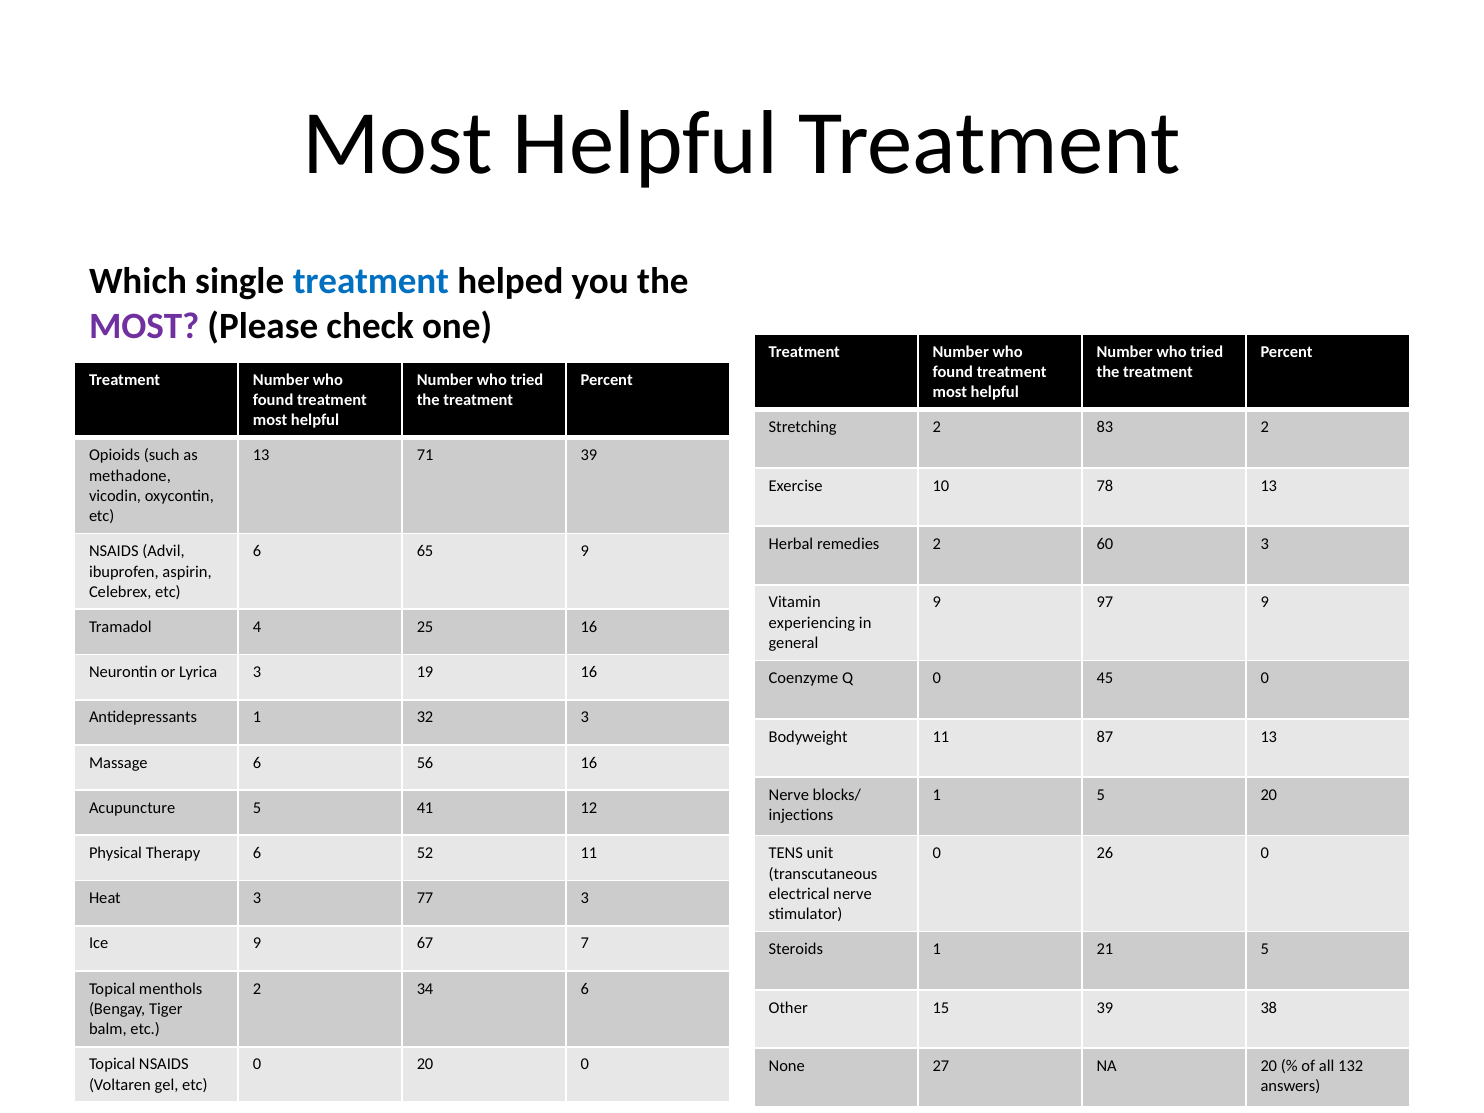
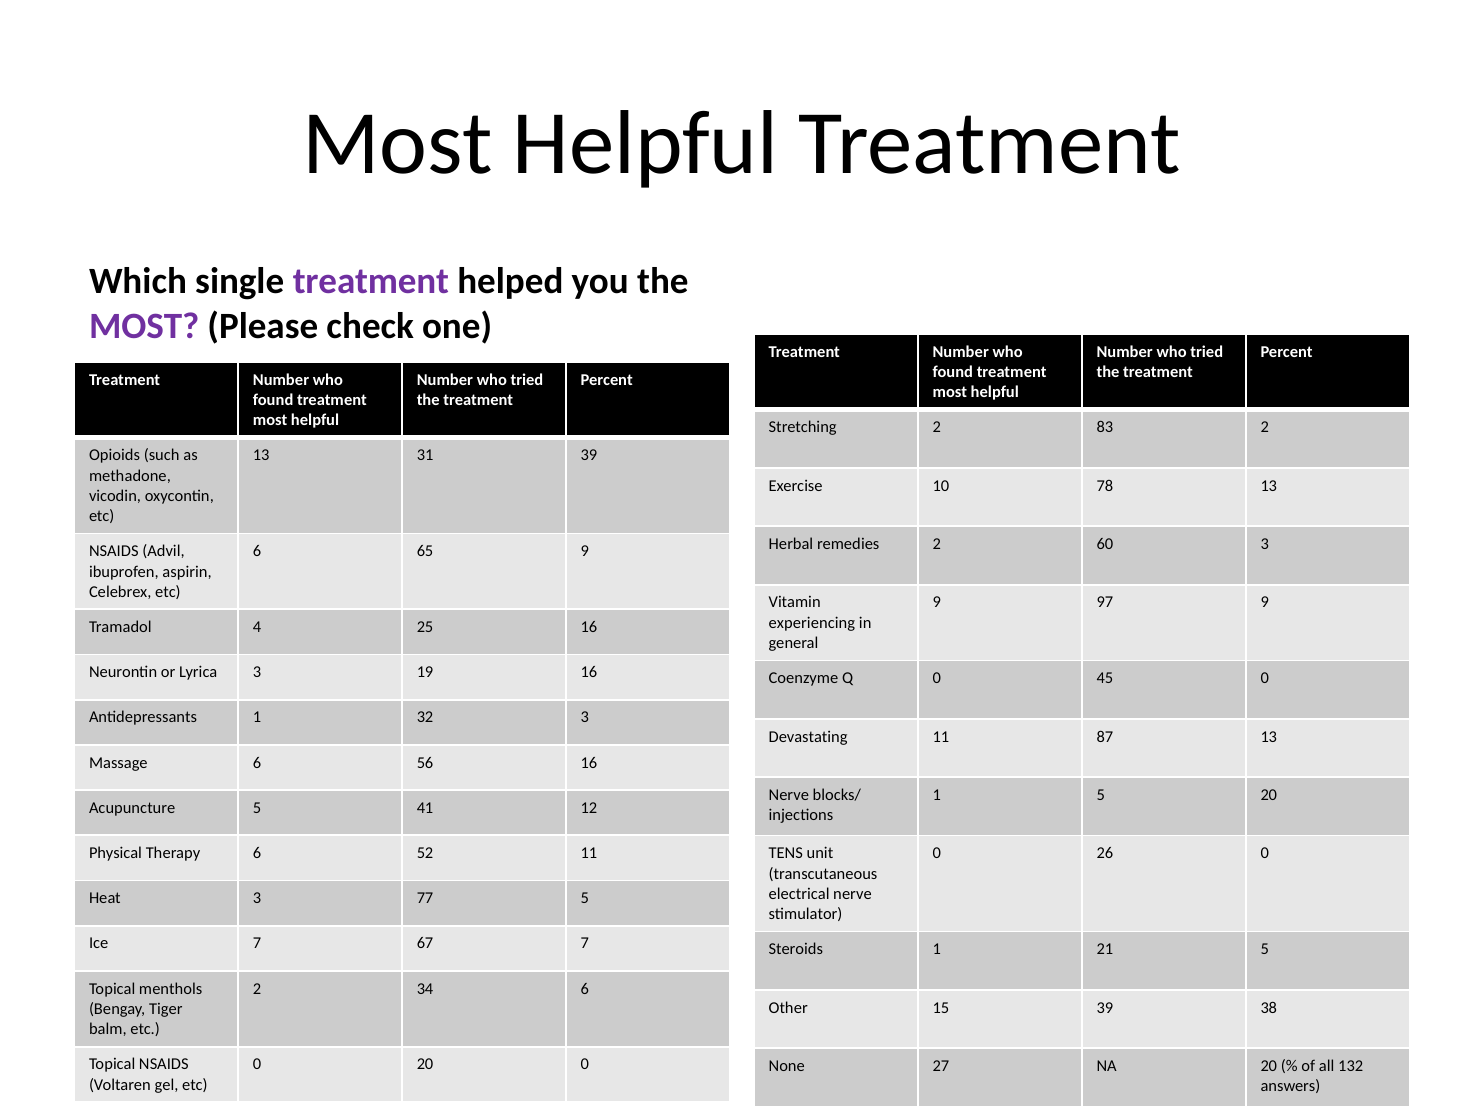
treatment at (371, 281) colour: blue -> purple
71: 71 -> 31
Bodyweight: Bodyweight -> Devastating
77 3: 3 -> 5
Ice 9: 9 -> 7
